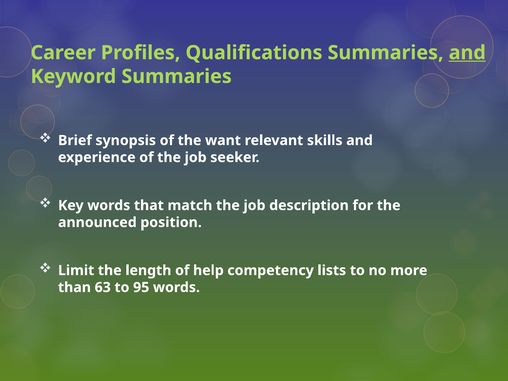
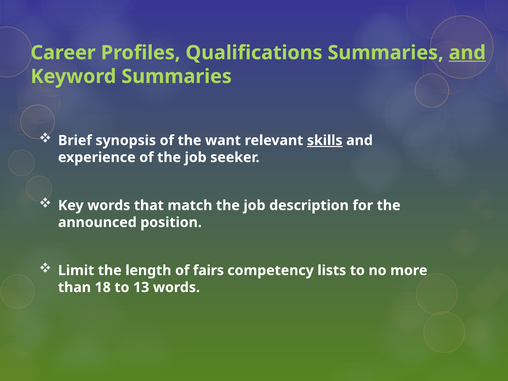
skills underline: none -> present
help: help -> fairs
63: 63 -> 18
95: 95 -> 13
